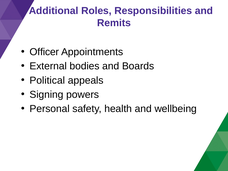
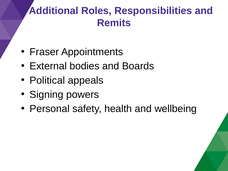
Officer: Officer -> Fraser
